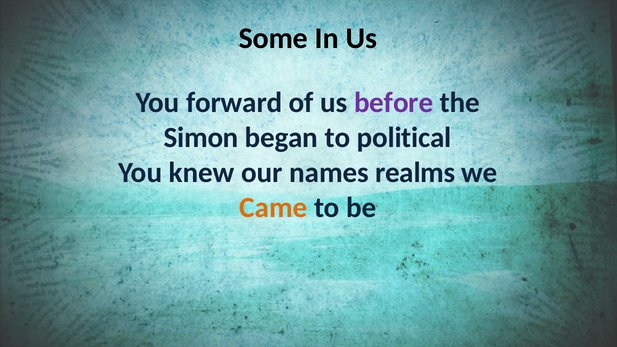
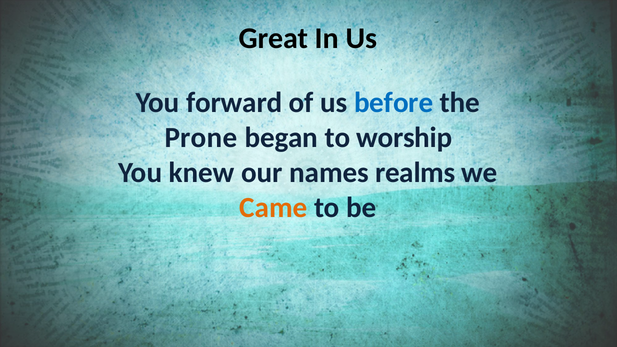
Some: Some -> Great
before colour: purple -> blue
Simon: Simon -> Prone
political: political -> worship
